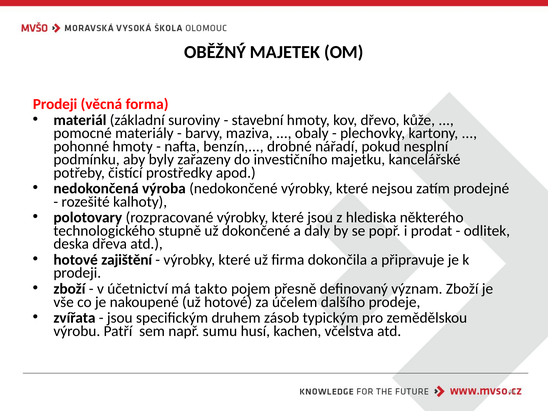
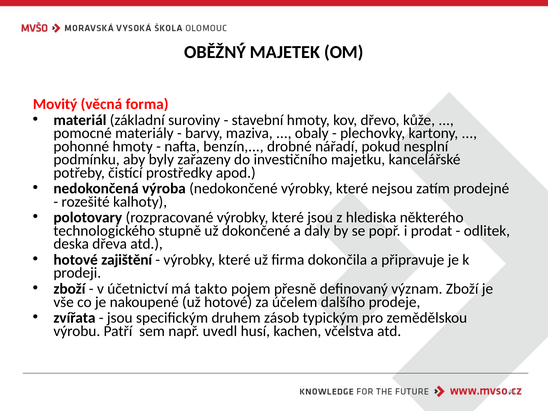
Prodeji at (55, 104): Prodeji -> Movitý
sumu: sumu -> uvedl
